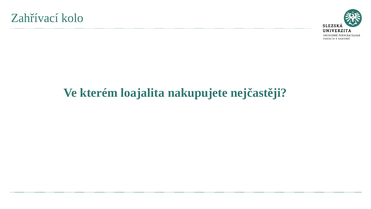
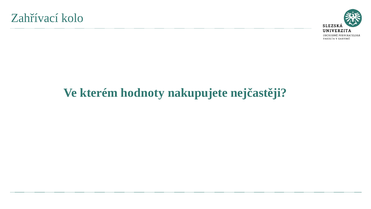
loajalita: loajalita -> hodnoty
